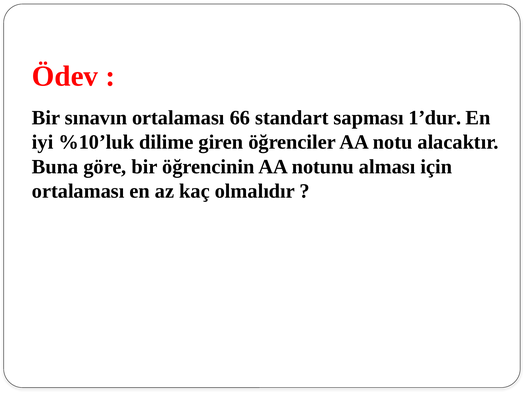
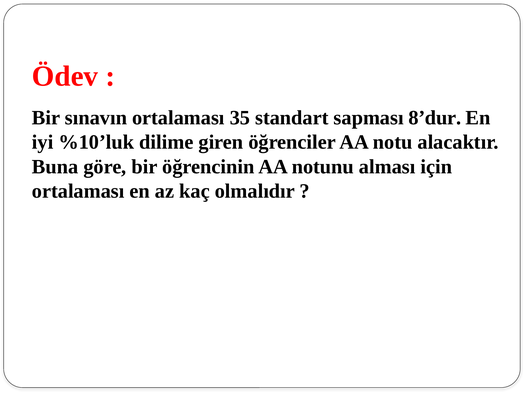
66: 66 -> 35
1’dur: 1’dur -> 8’dur
